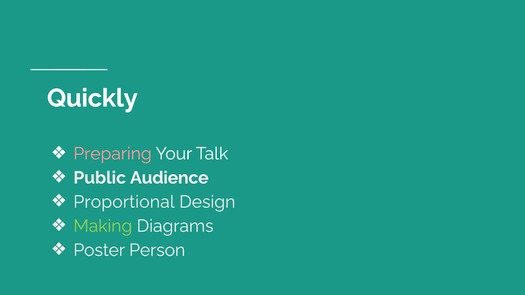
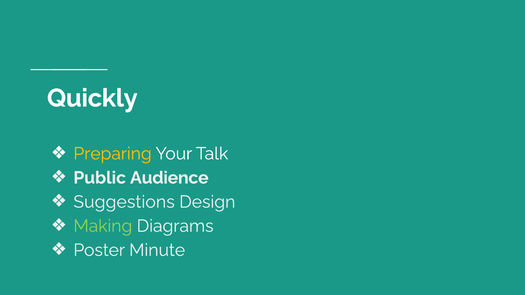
Preparing colour: pink -> yellow
Proportional: Proportional -> Suggestions
Person: Person -> Minute
